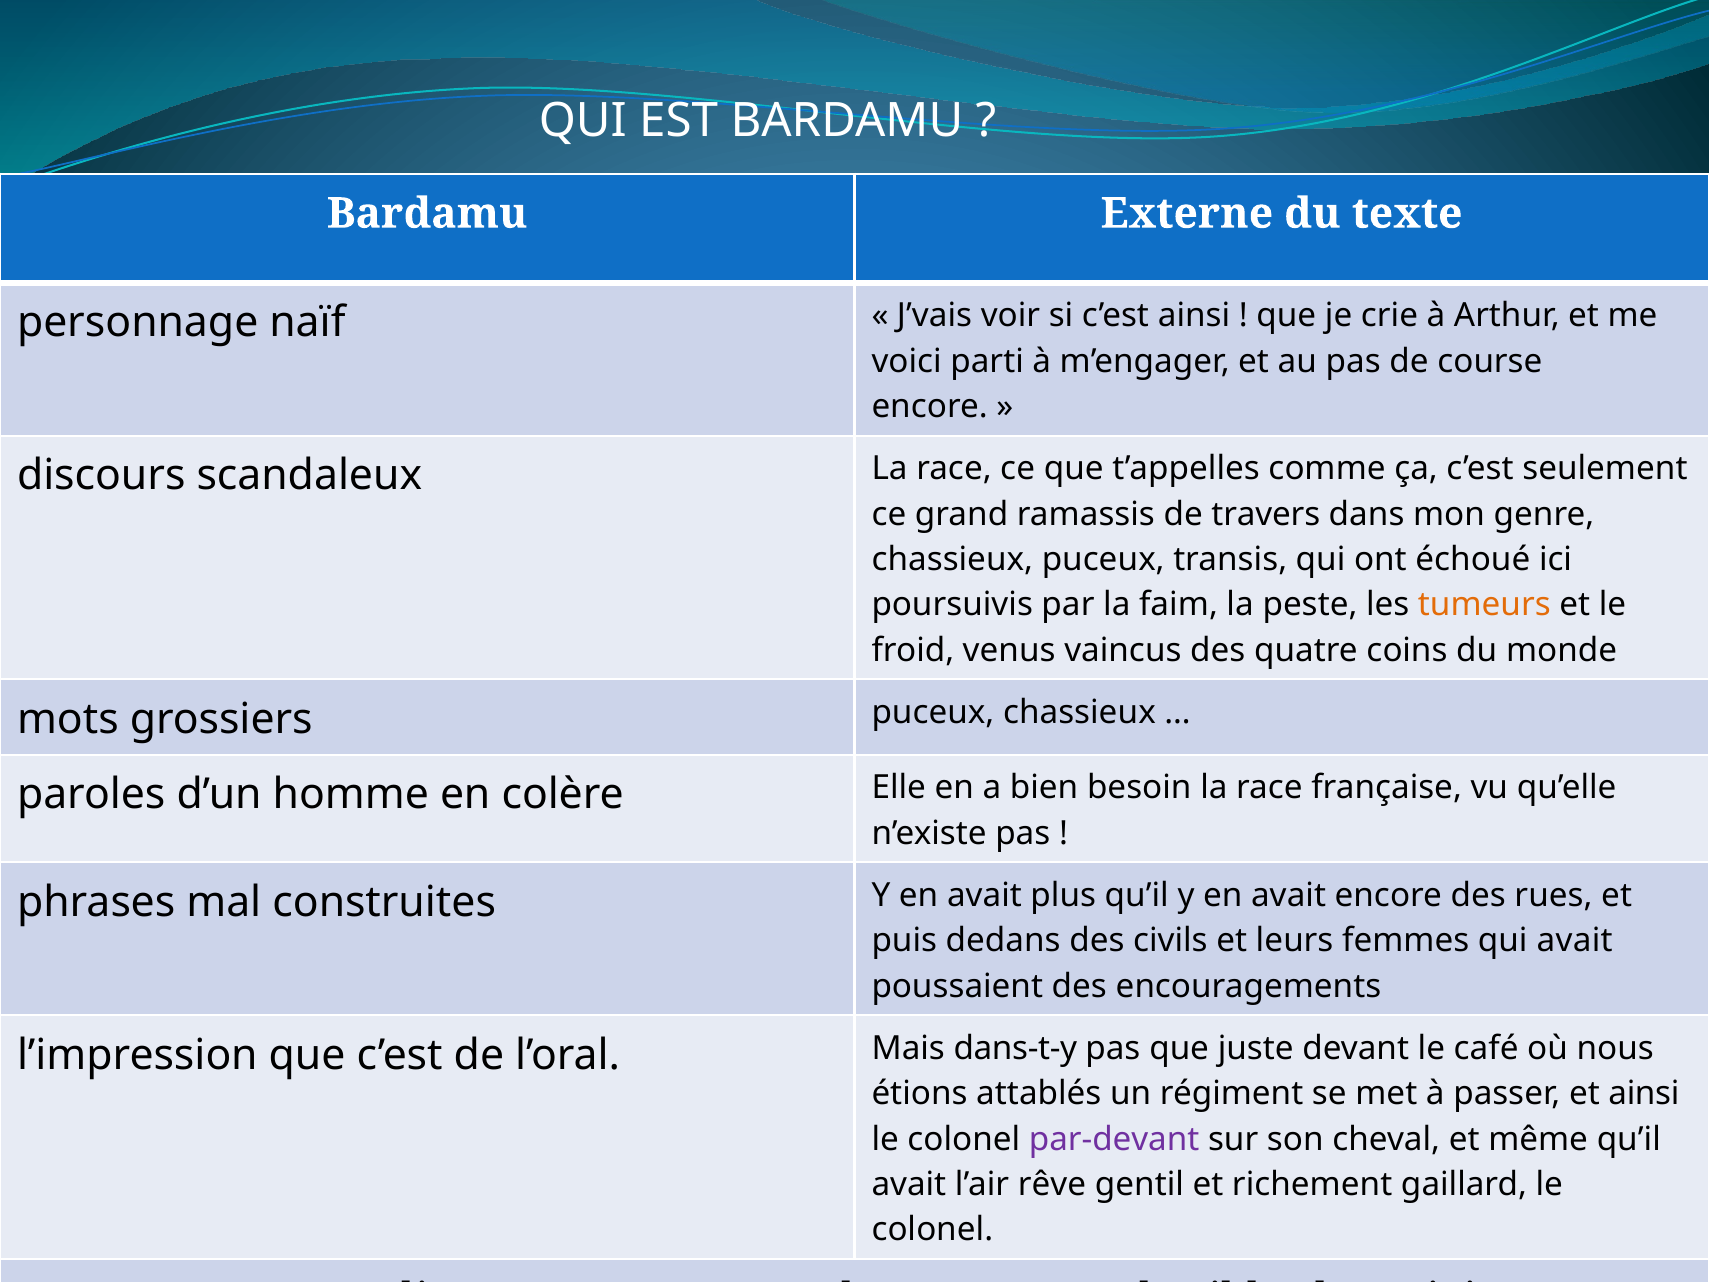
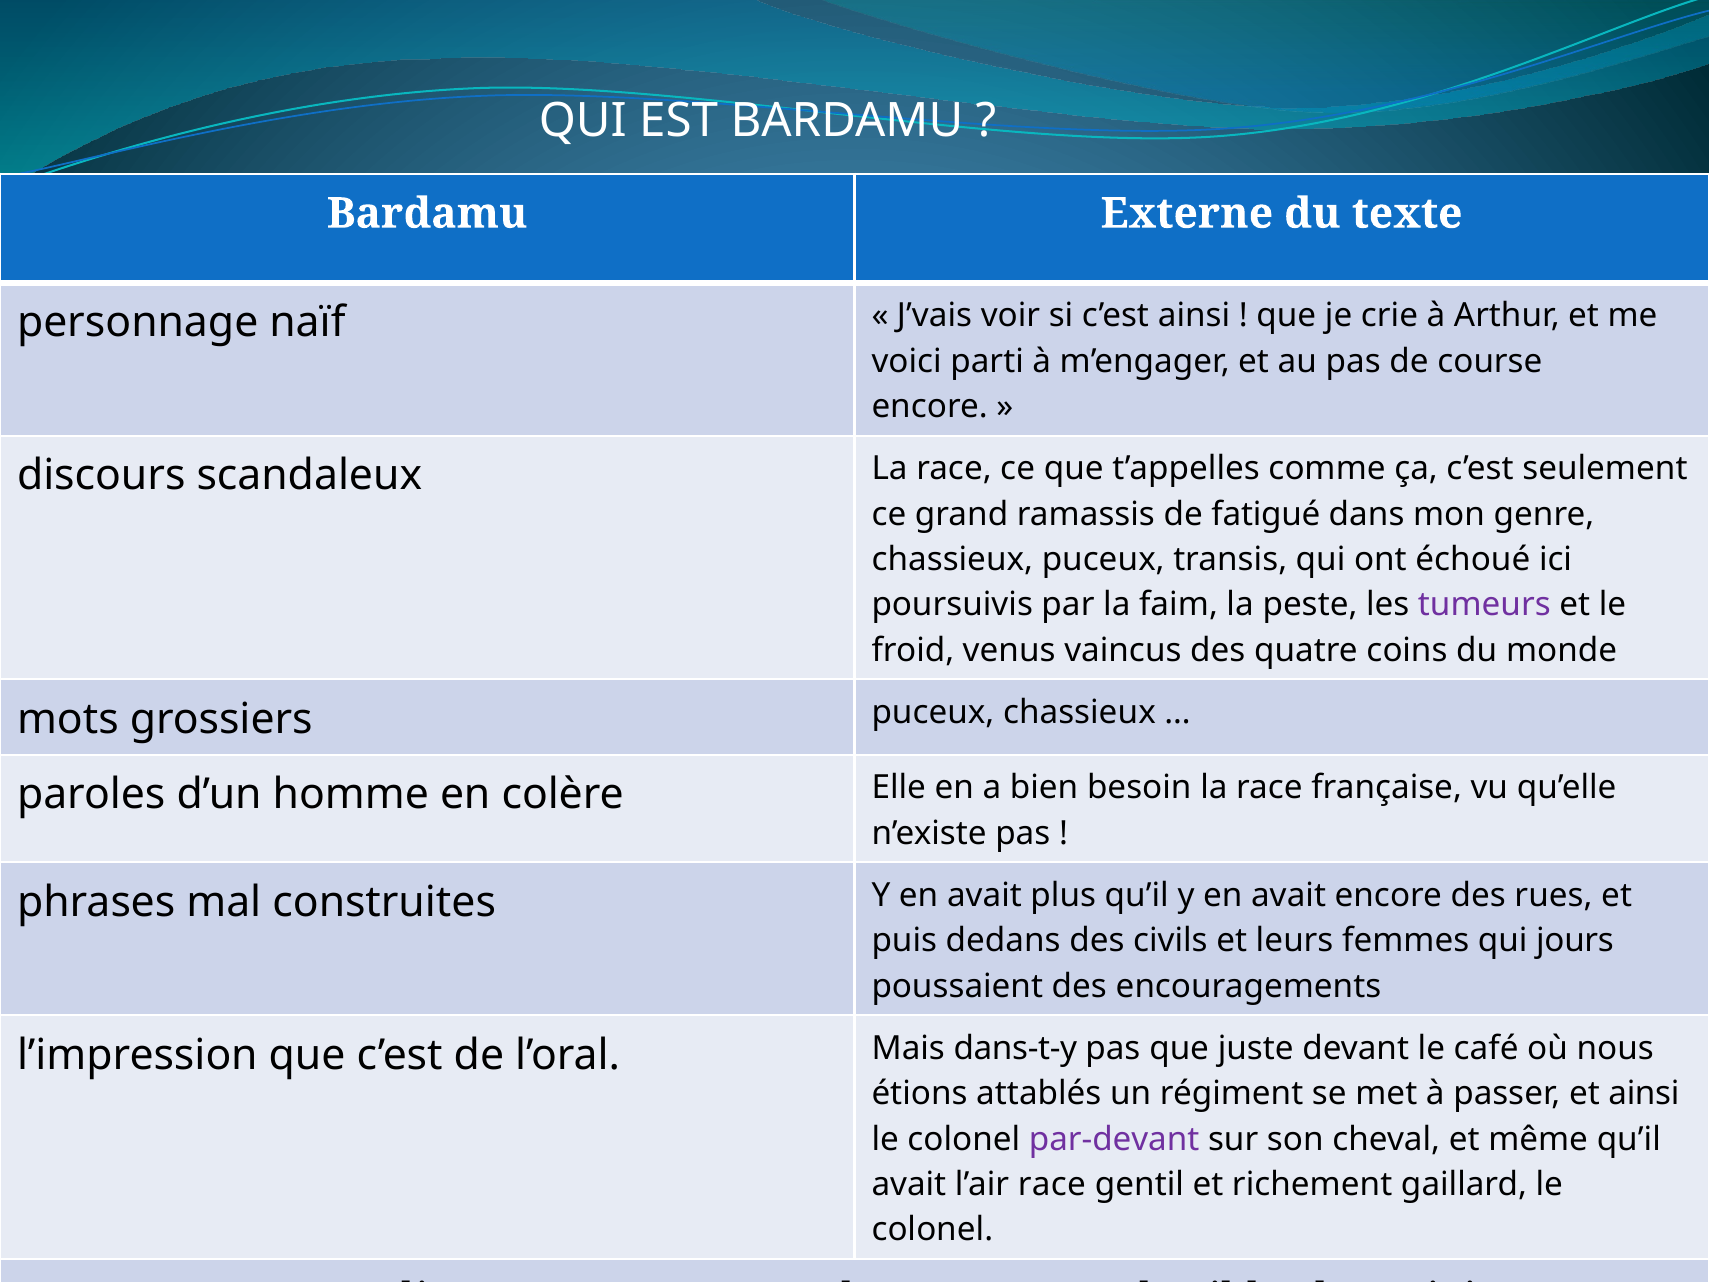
travers: travers -> fatigué
tumeurs colour: orange -> purple
qui avait: avait -> jours
l’air rêve: rêve -> race
